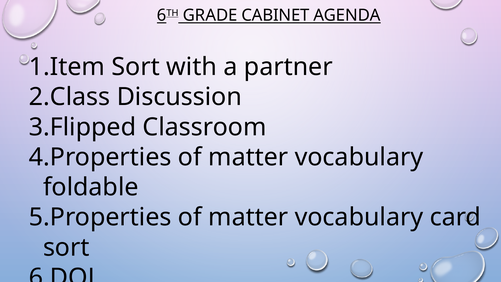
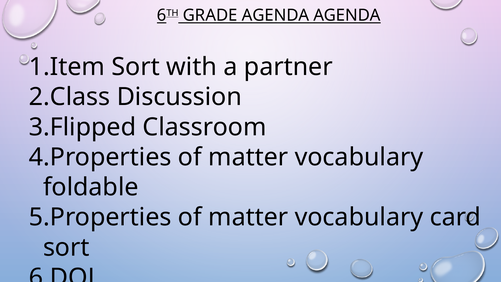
GRADE CABINET: CABINET -> AGENDA
